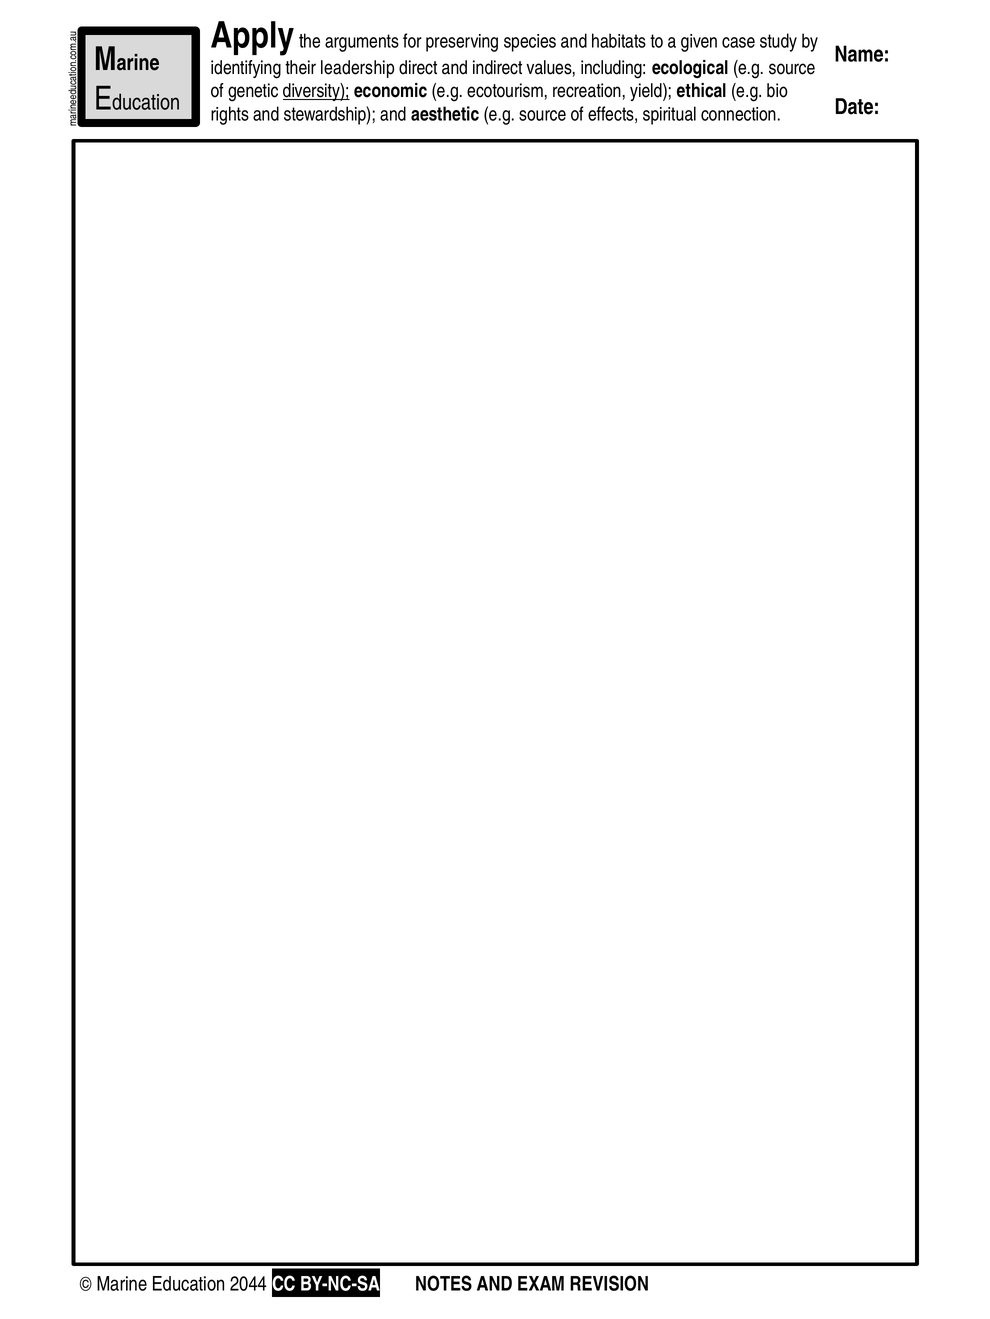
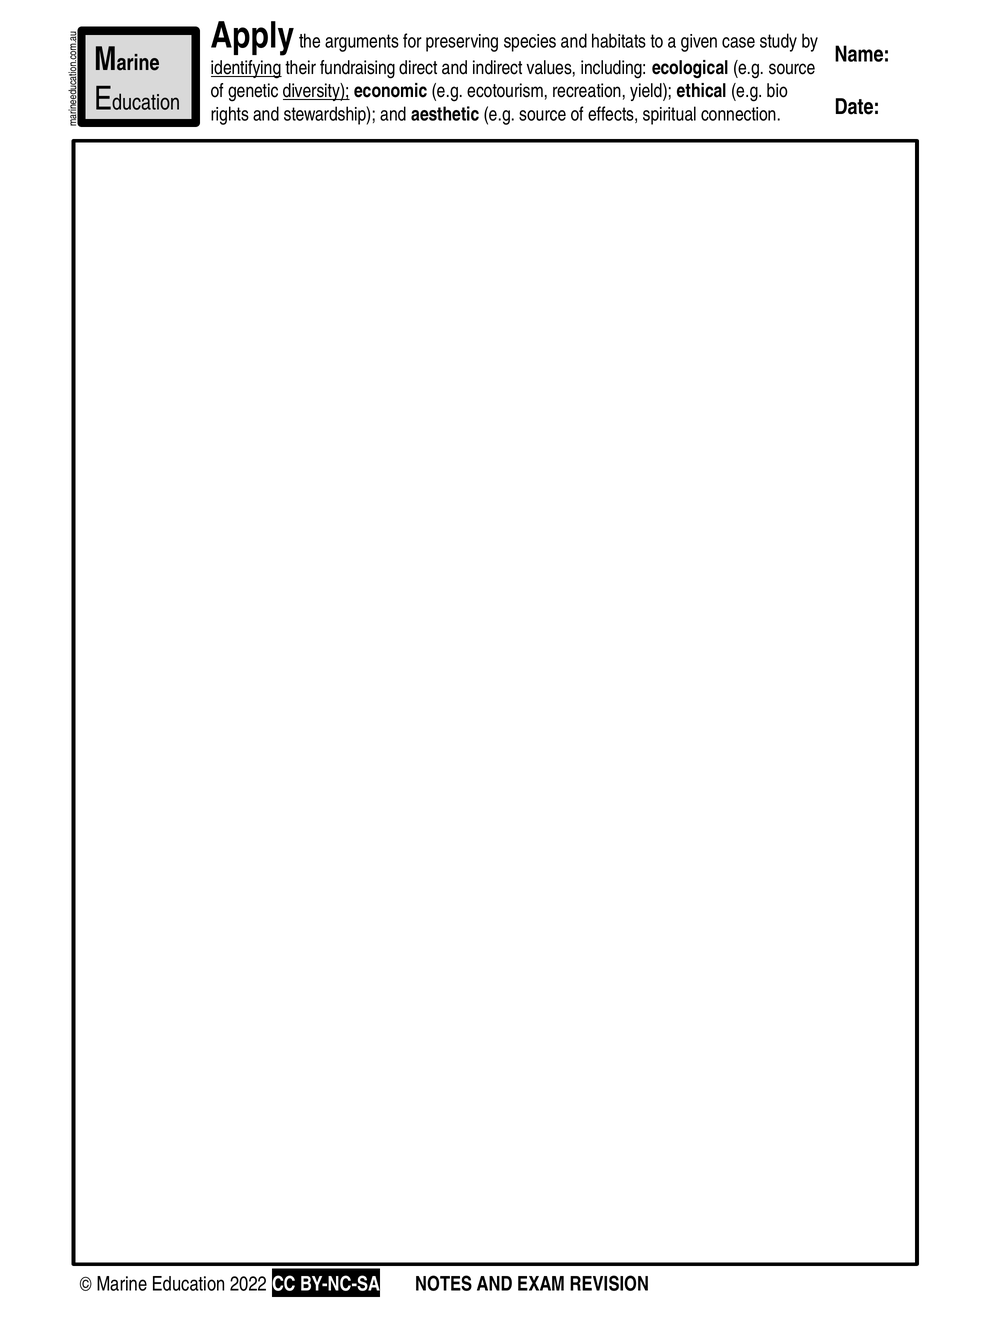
identifying underline: none -> present
leadership: leadership -> fundraising
2044: 2044 -> 2022
